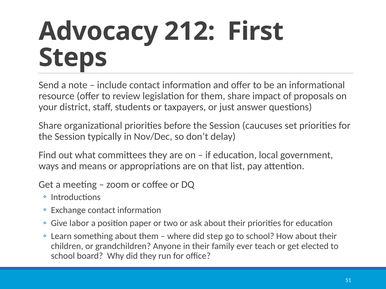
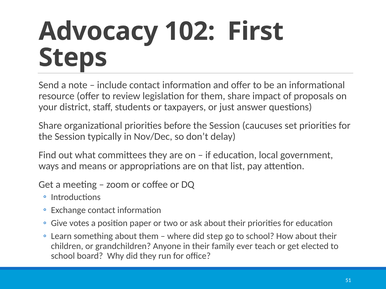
212: 212 -> 102
labor: labor -> votes
